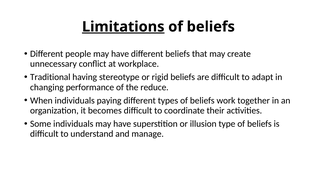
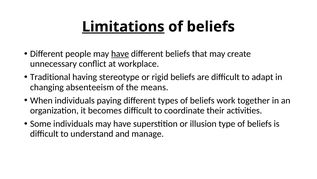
have at (120, 54) underline: none -> present
performance: performance -> absenteeism
reduce: reduce -> means
